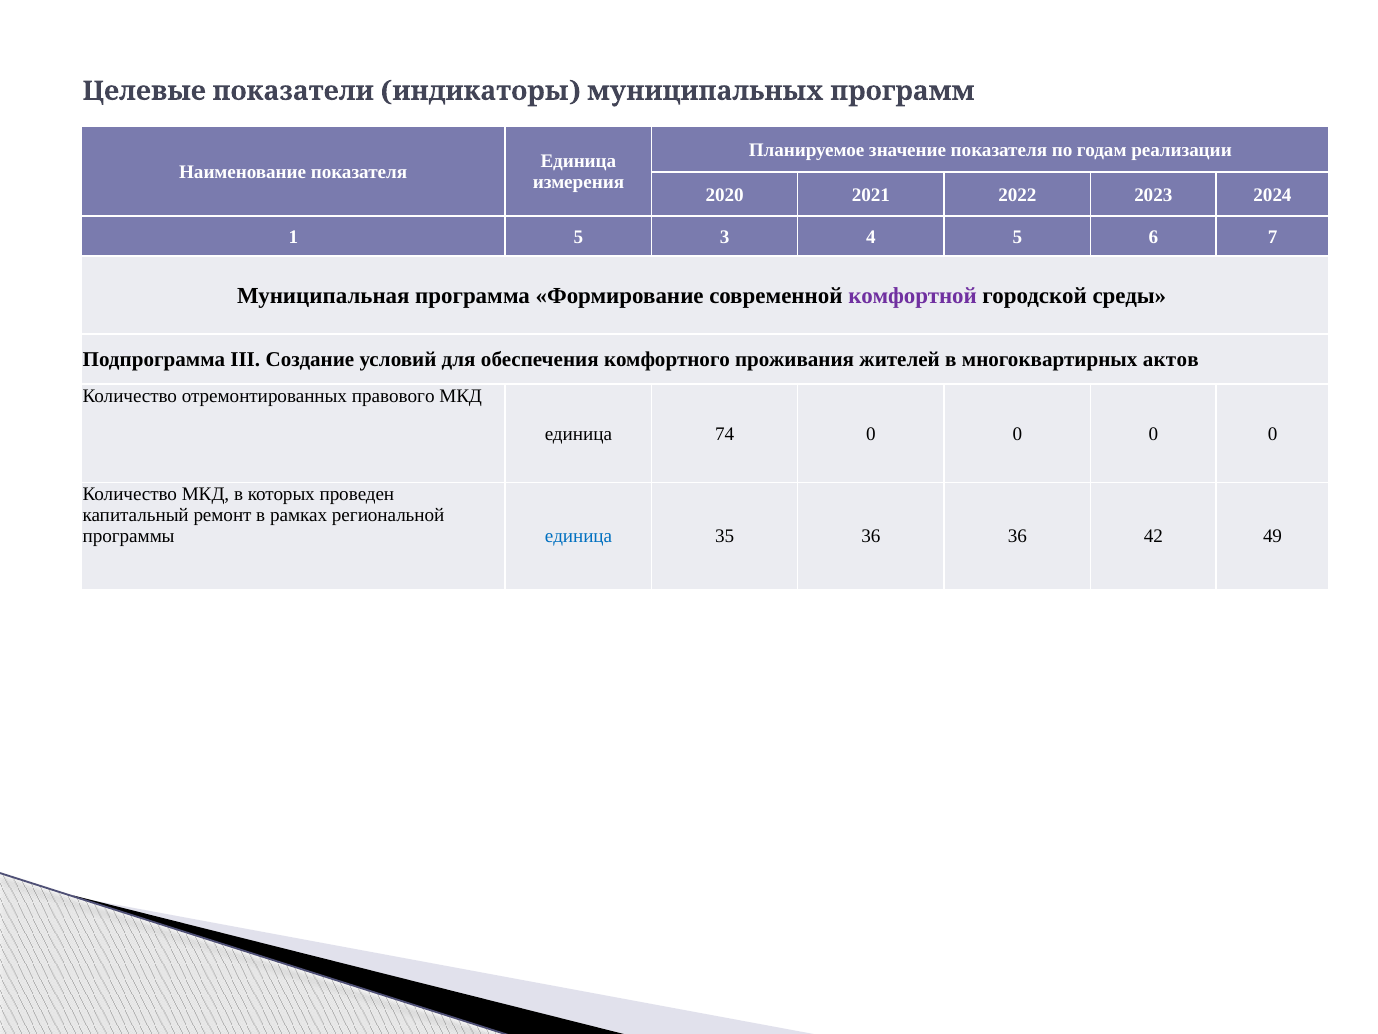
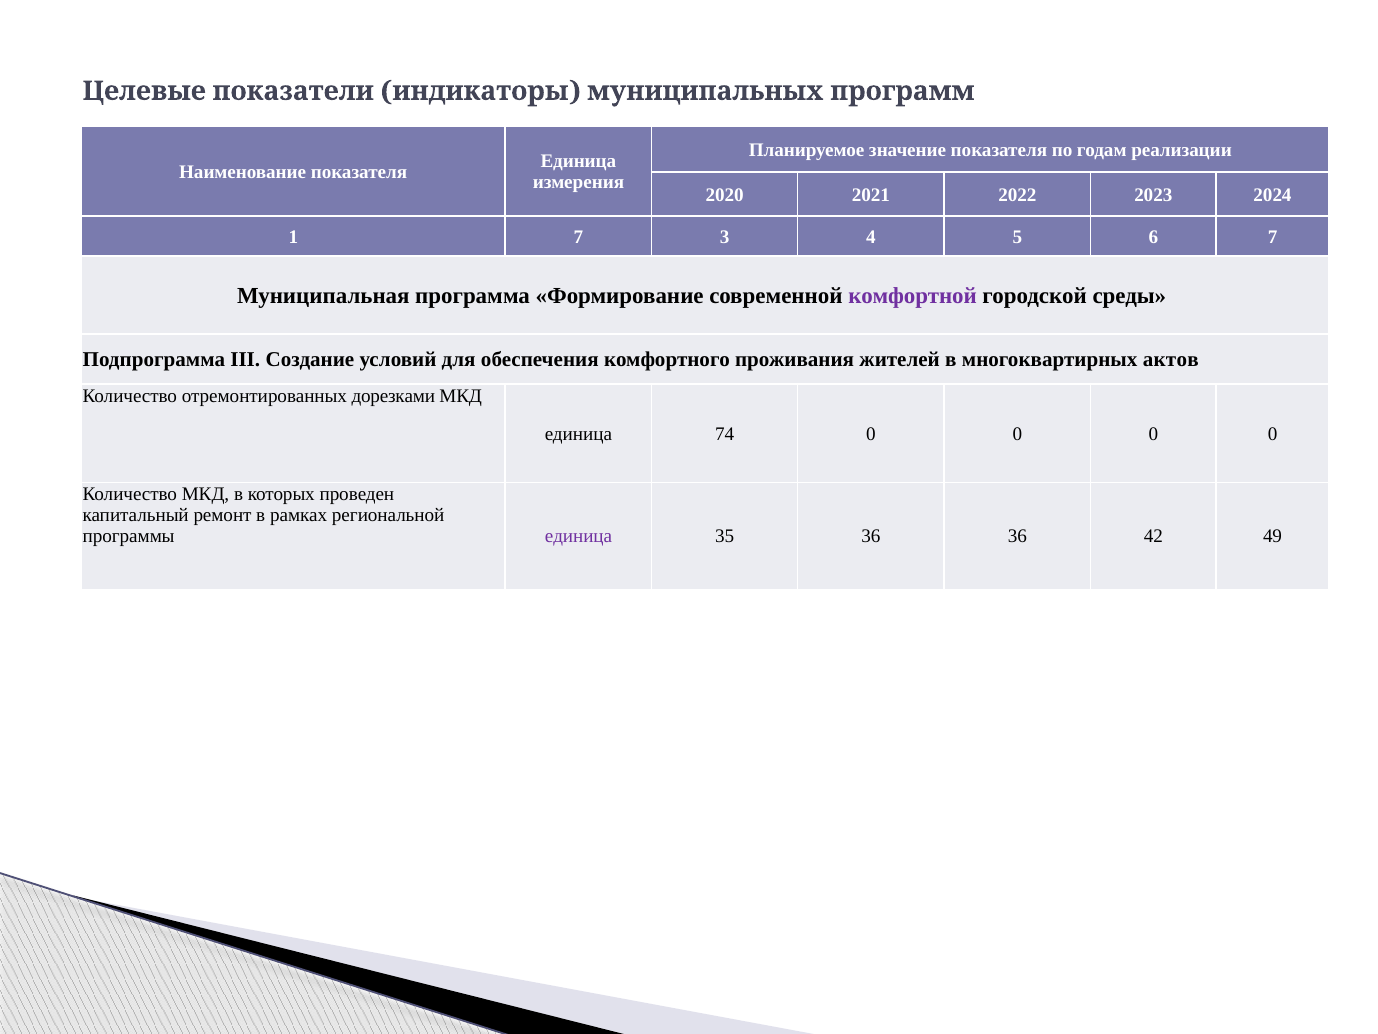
1 5: 5 -> 7
правового: правового -> дорезками
единица at (578, 536) colour: blue -> purple
